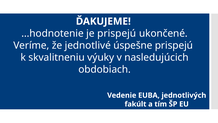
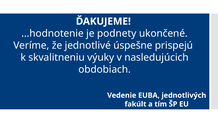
je prispejú: prispejú -> podnety
